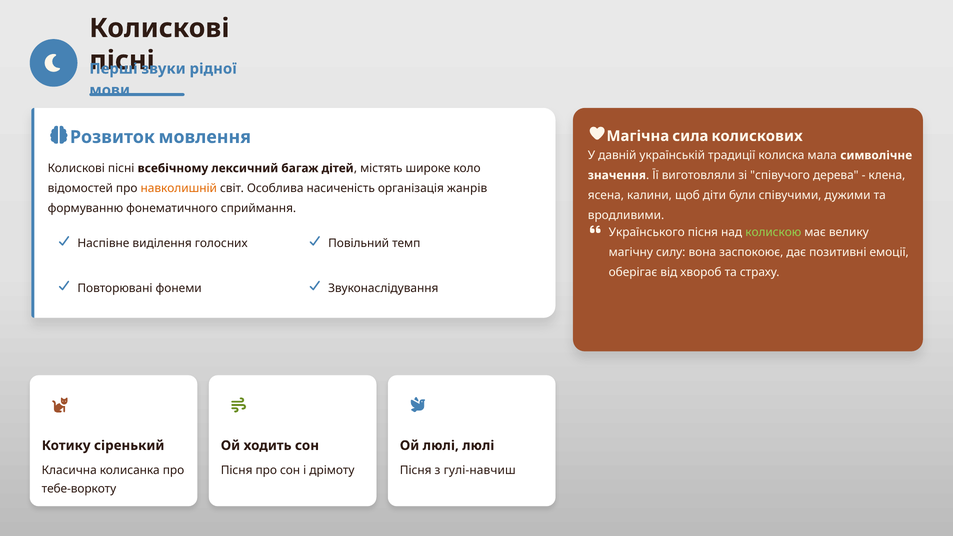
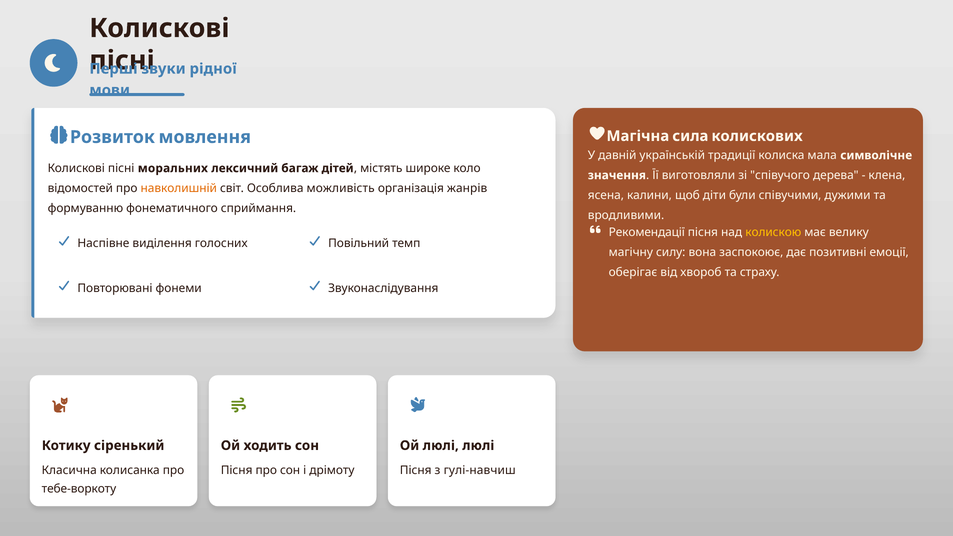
всебічному: всебічному -> моральних
насиченість: насиченість -> можливість
Українського: Українського -> Рекомендації
колискою colour: light green -> yellow
